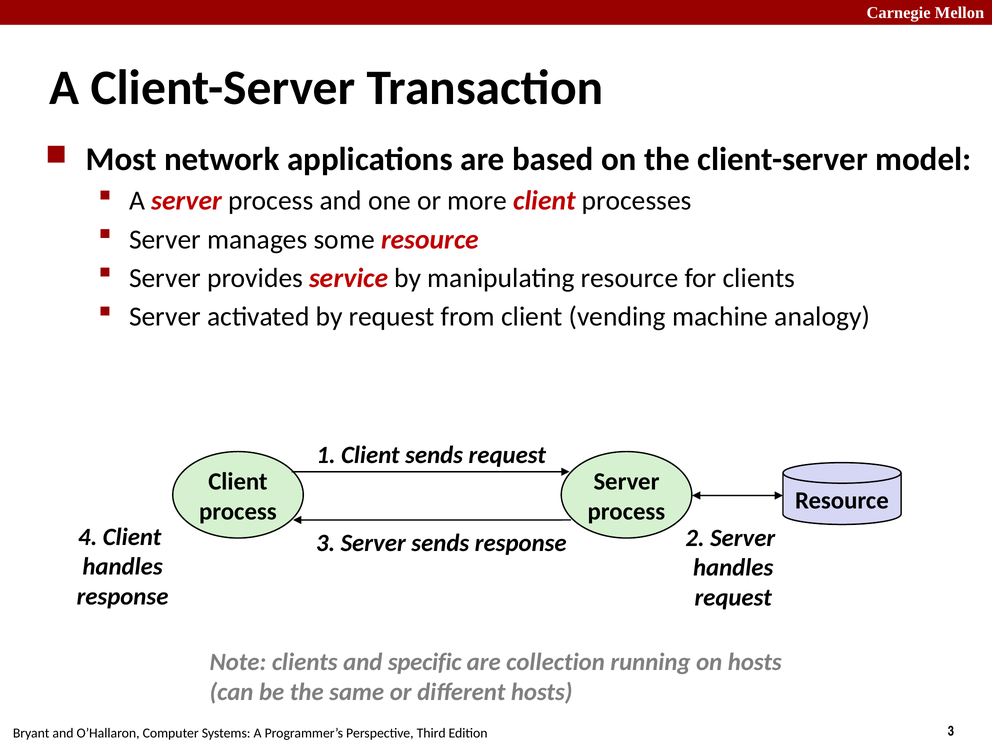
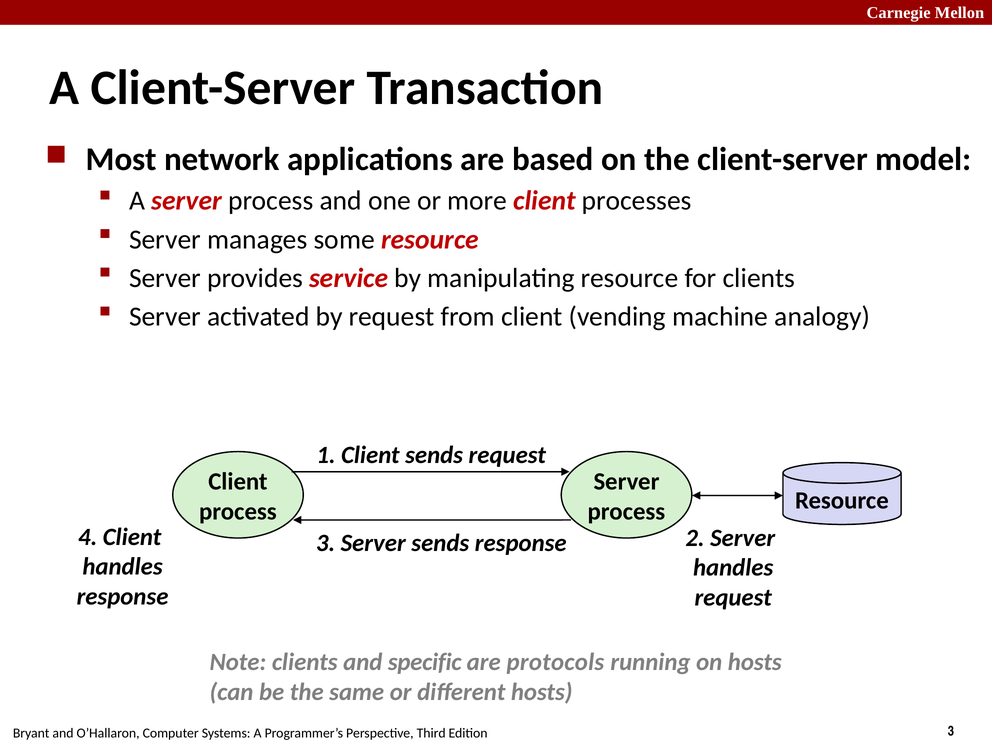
collection: collection -> protocols
